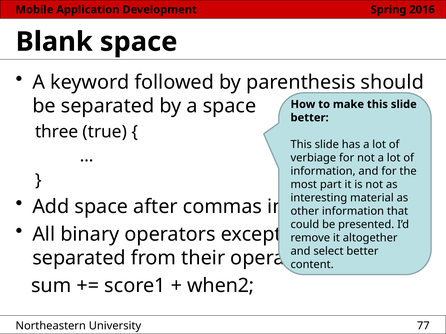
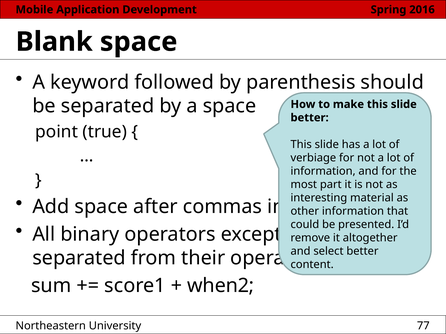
three: three -> point
